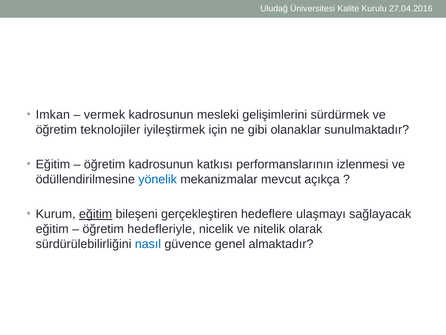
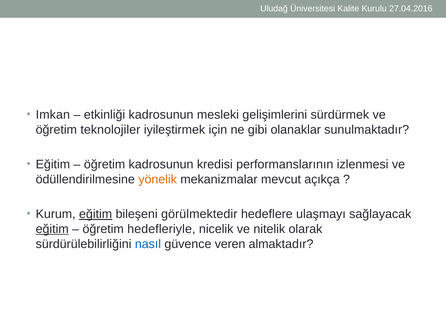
vermek: vermek -> etkinliği
katkısı: katkısı -> kredisi
yönelik colour: blue -> orange
gerçekleştiren: gerçekleştiren -> görülmektedir
eğitim at (52, 229) underline: none -> present
genel: genel -> veren
